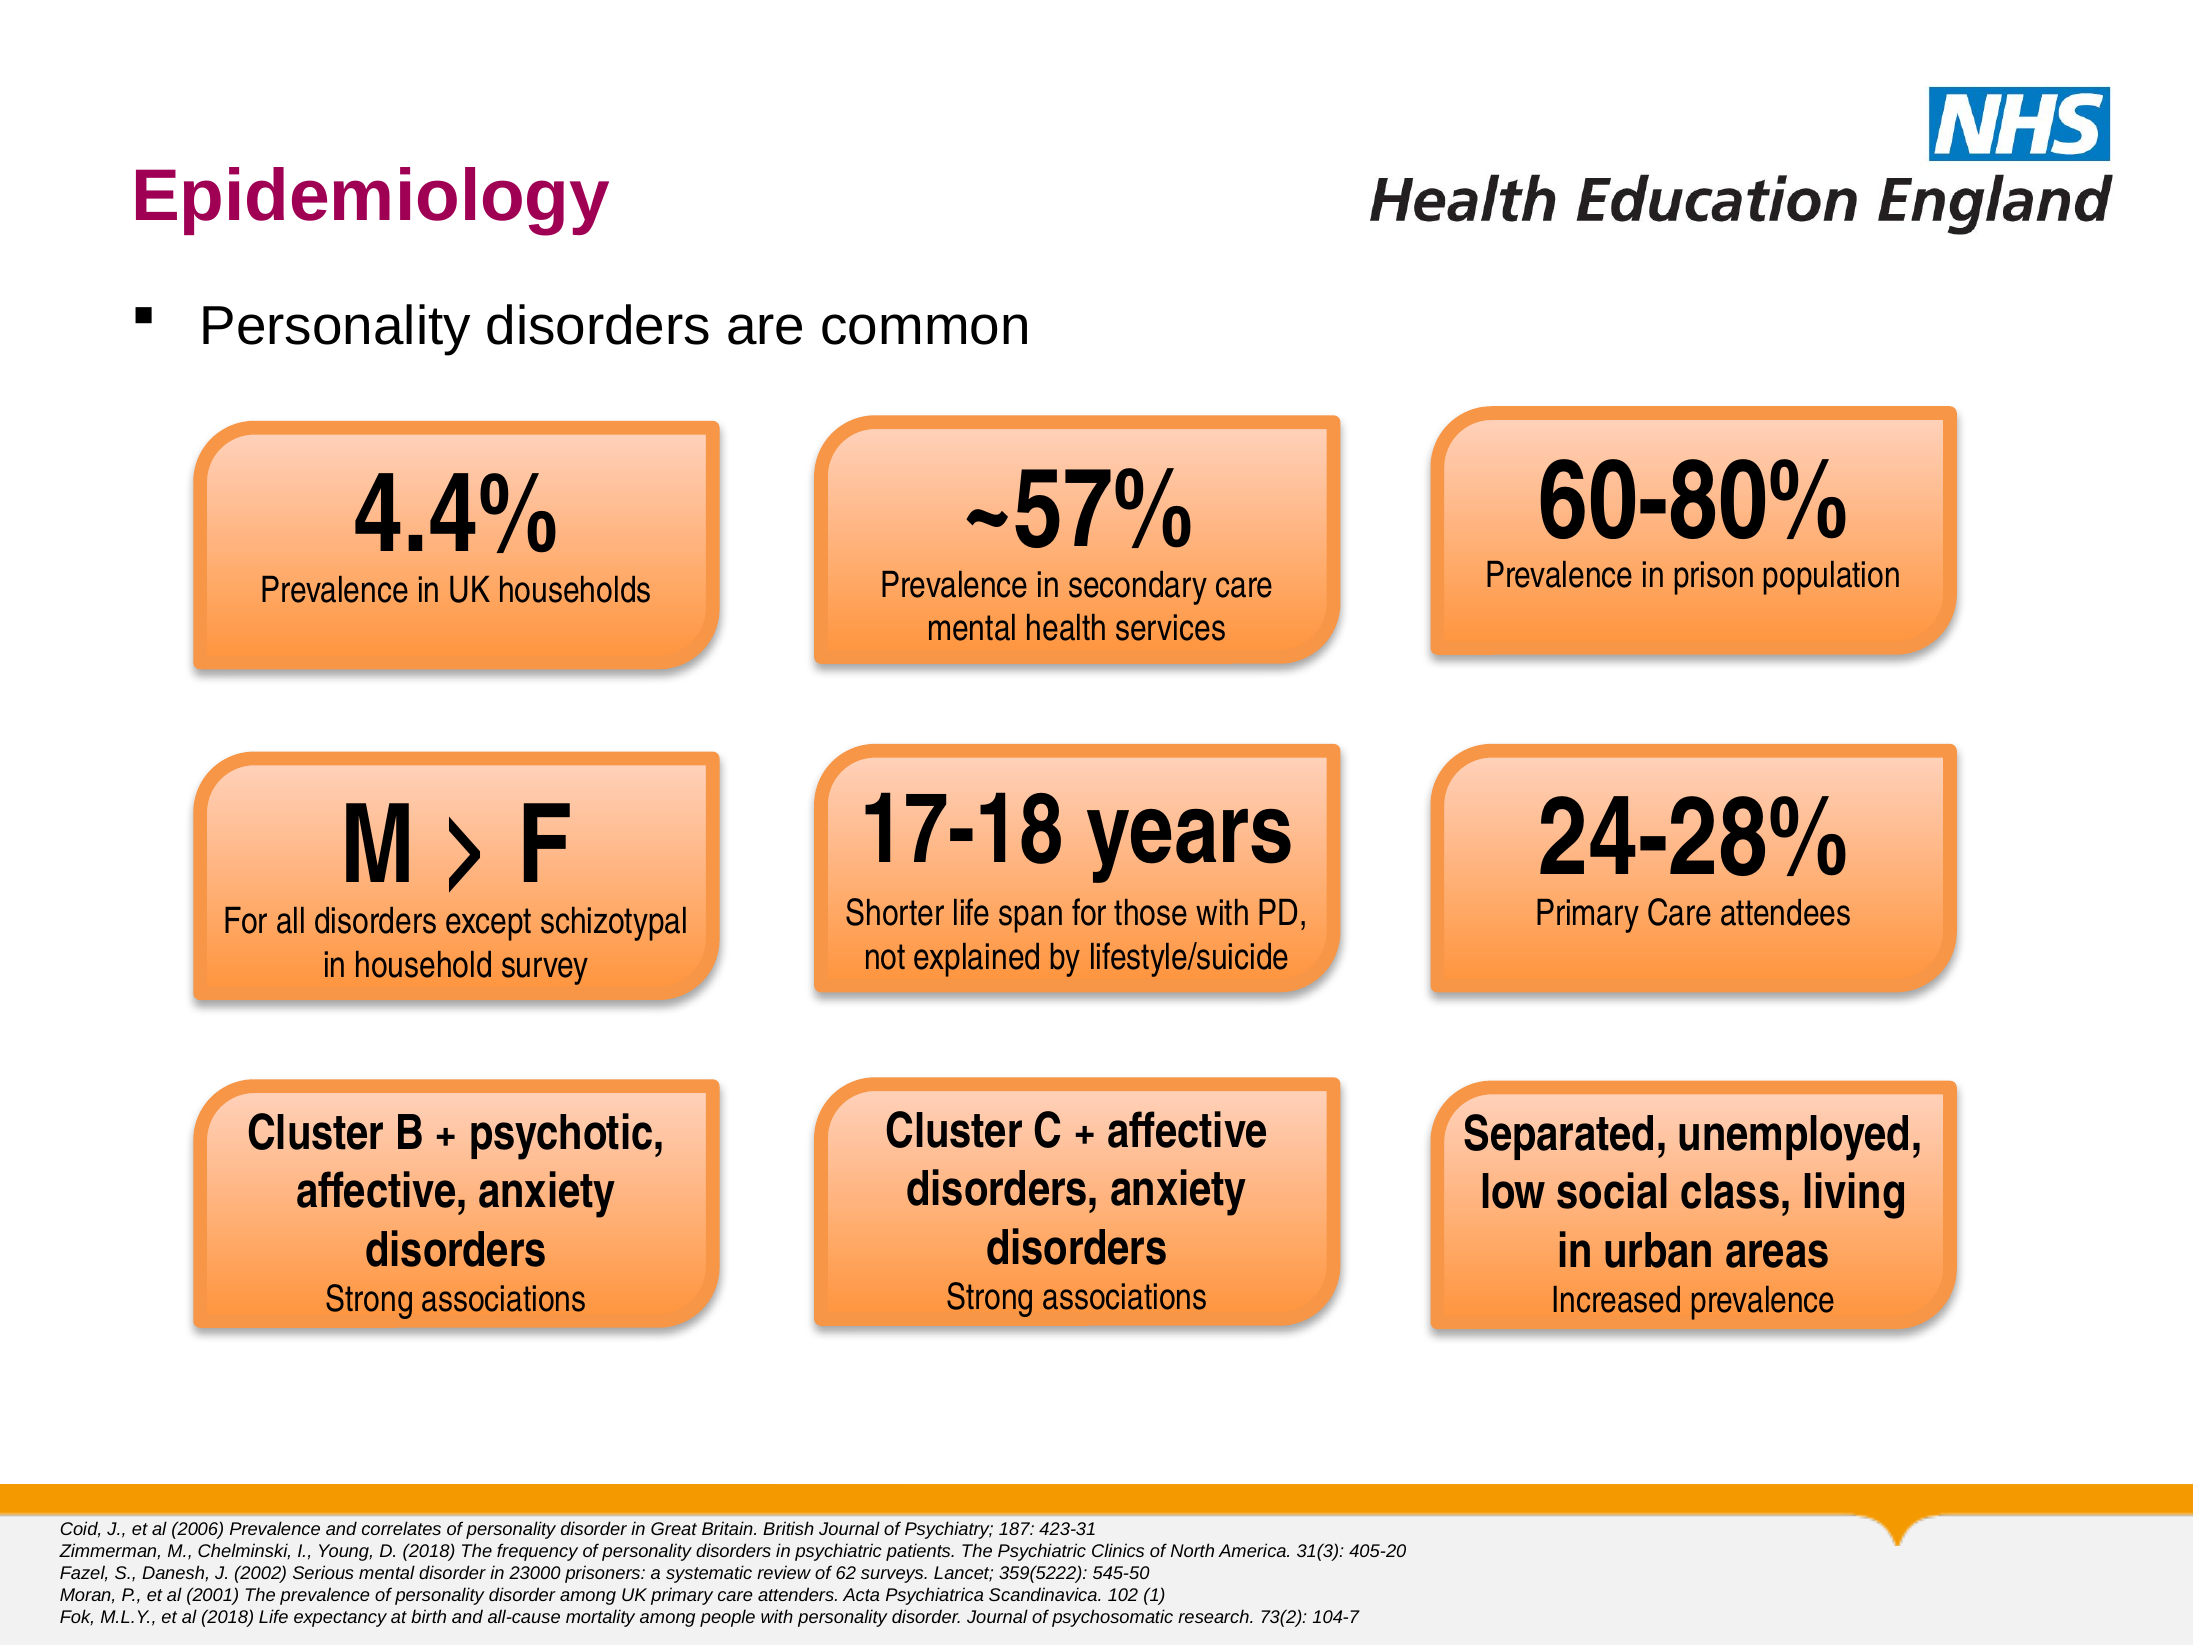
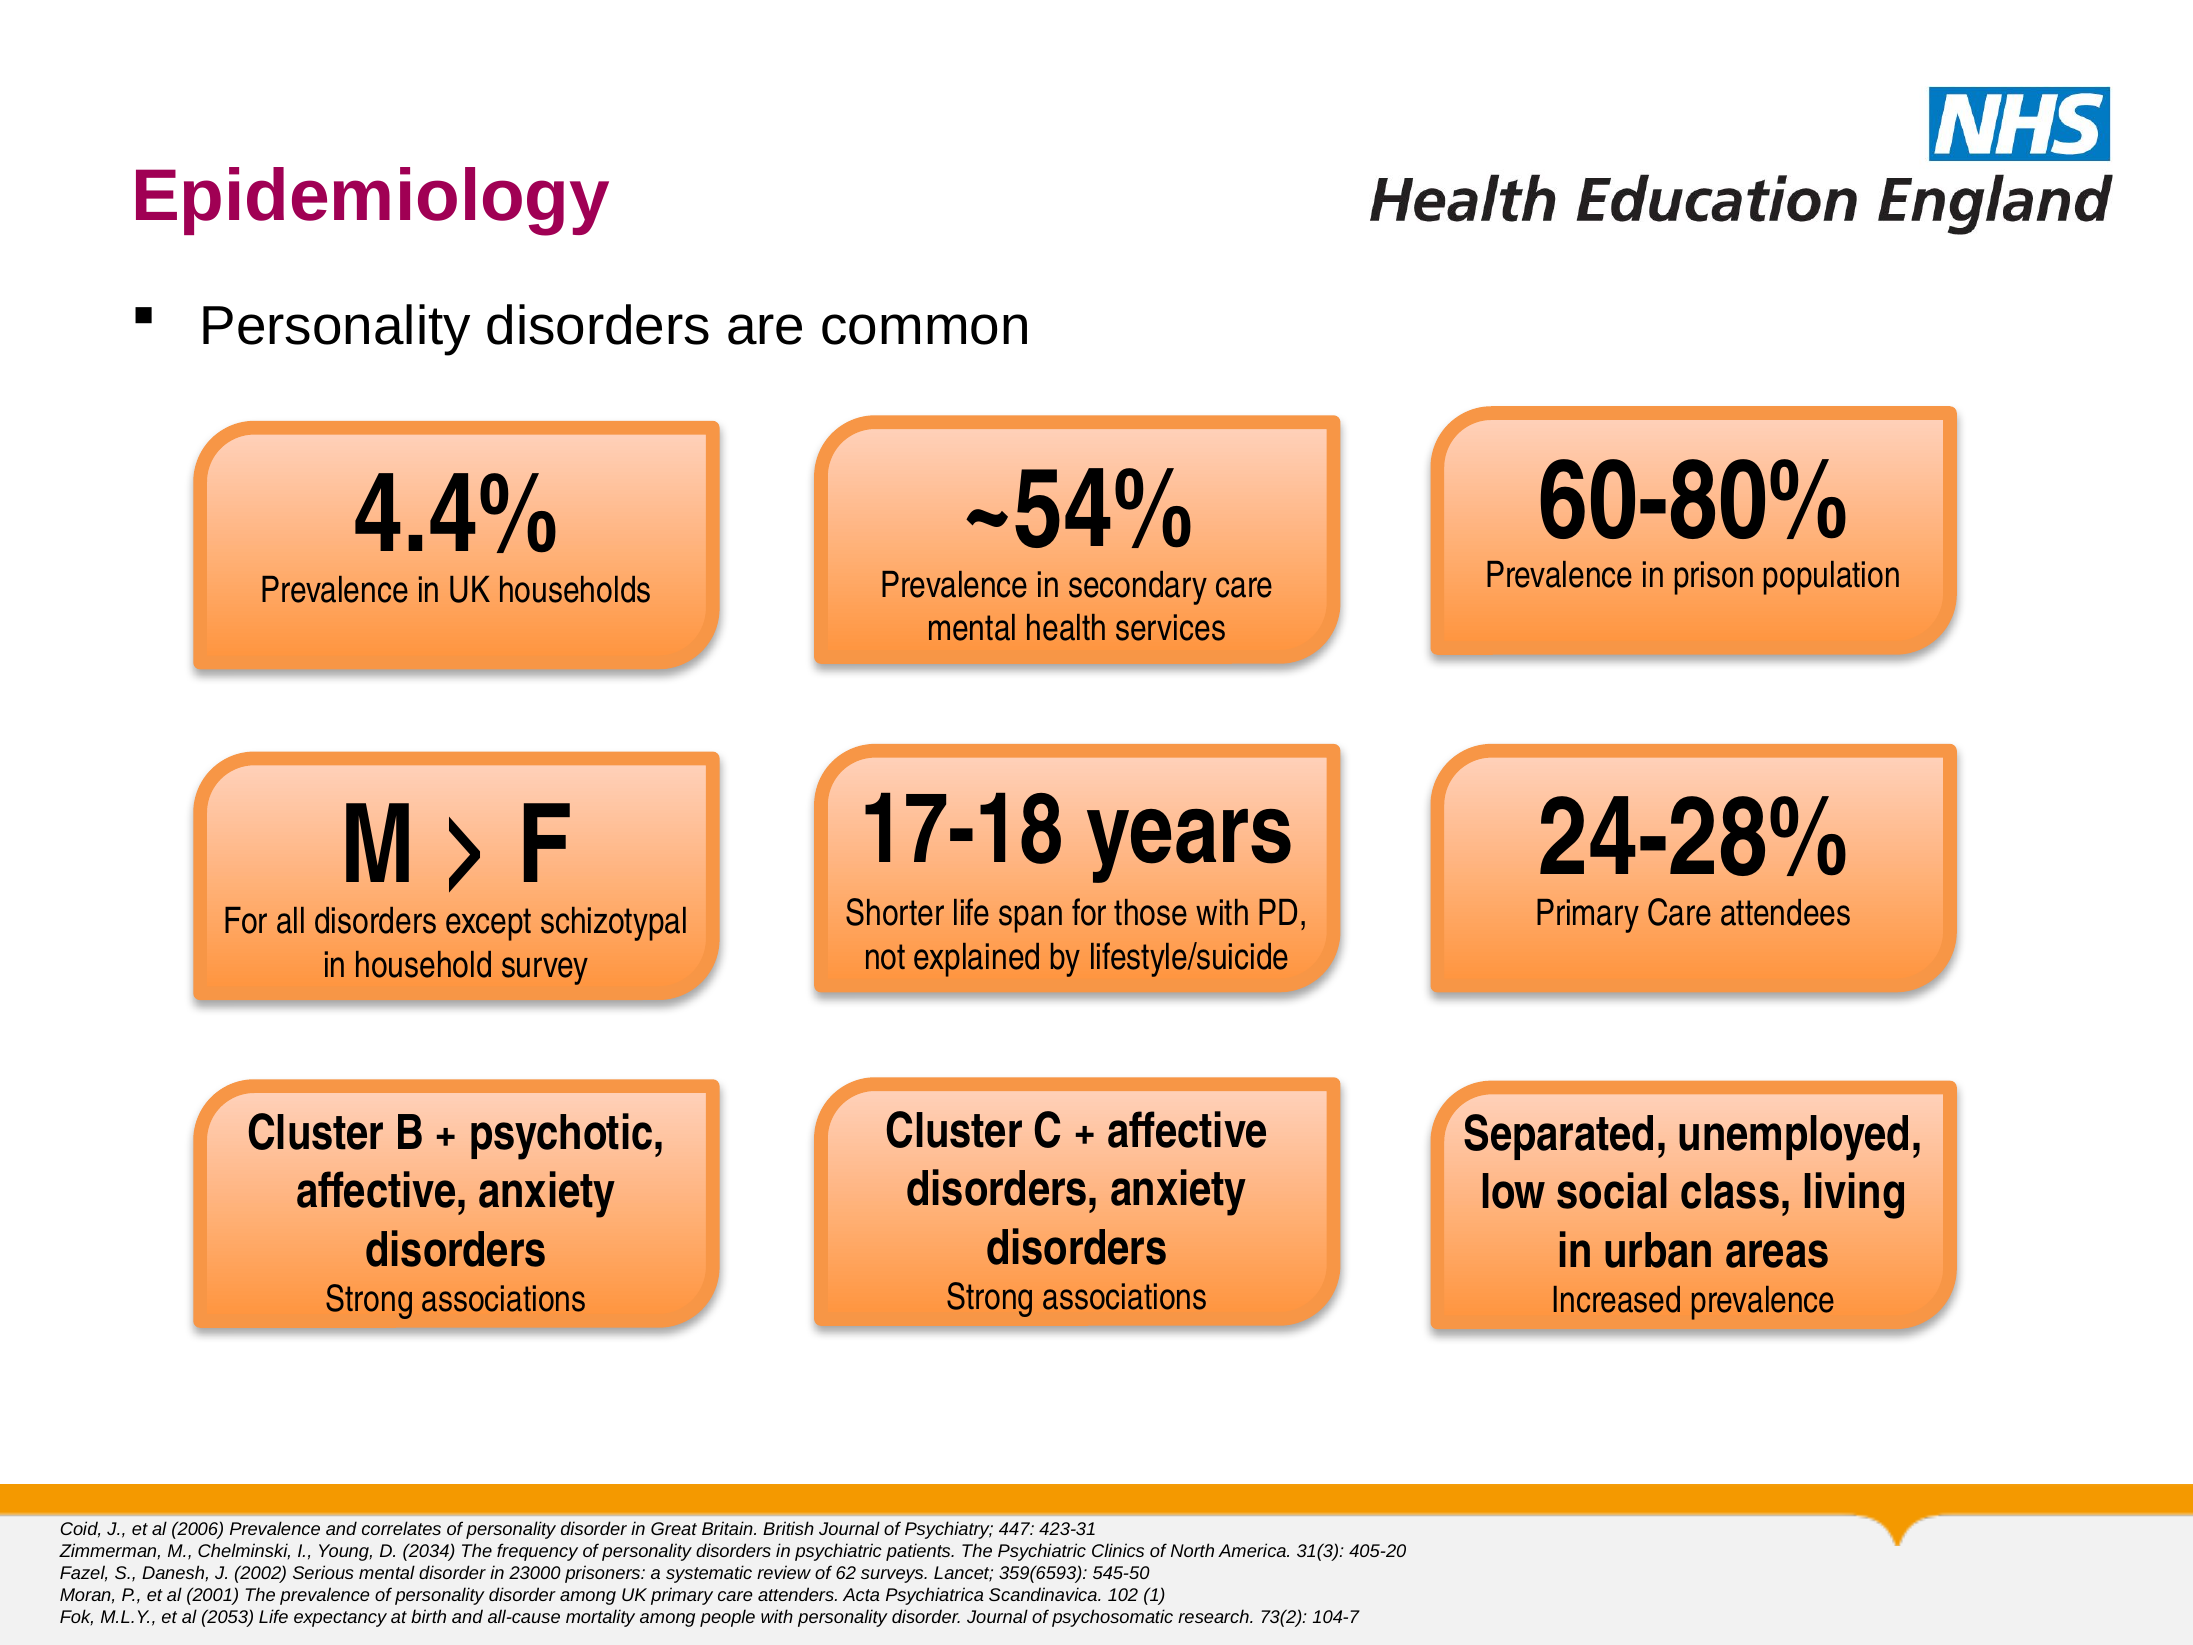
~57%: ~57% -> ~54%
187: 187 -> 447
D 2018: 2018 -> 2034
359(5222: 359(5222 -> 359(6593
al 2018: 2018 -> 2053
